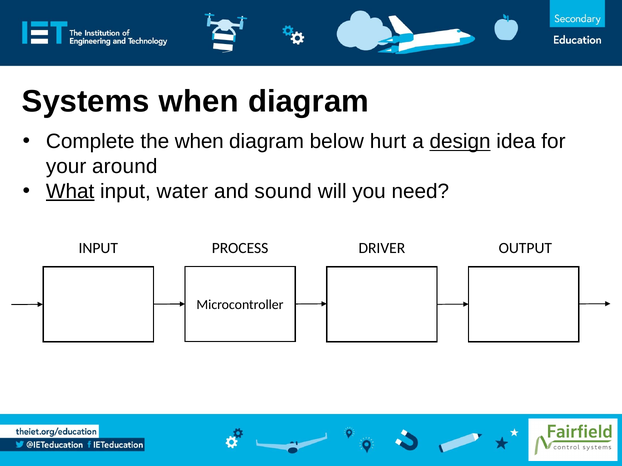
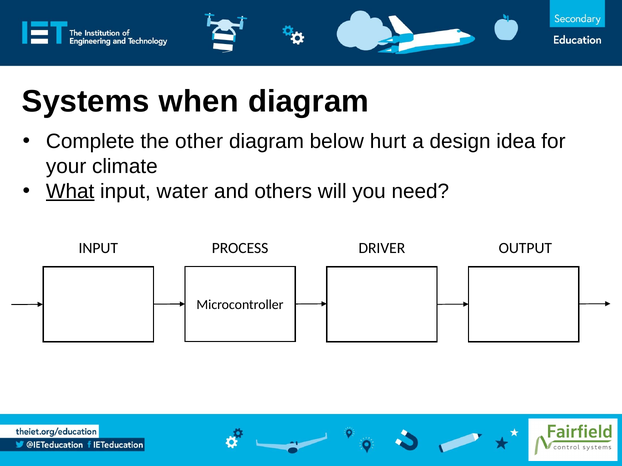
the when: when -> other
design underline: present -> none
around: around -> climate
sound: sound -> others
